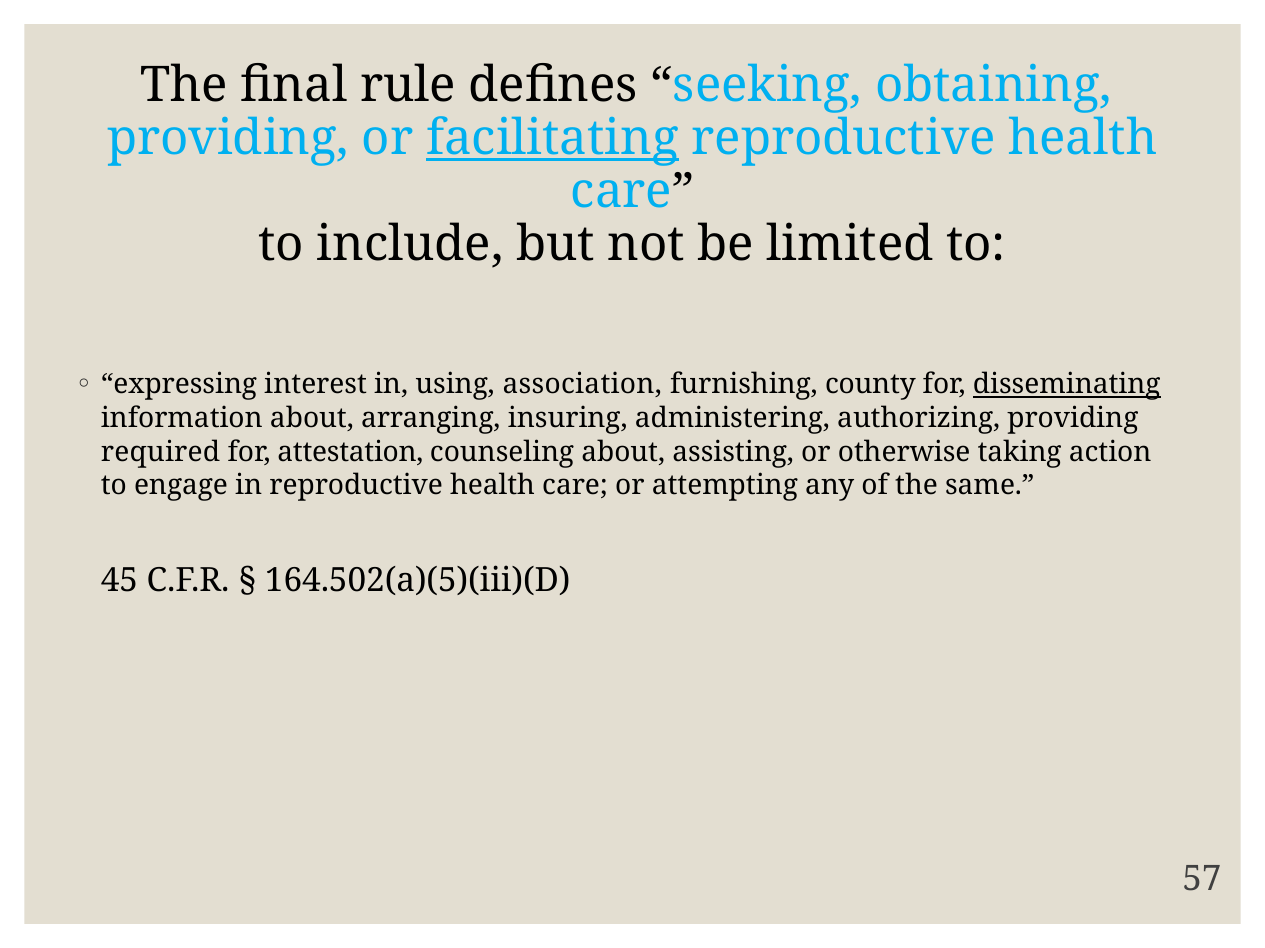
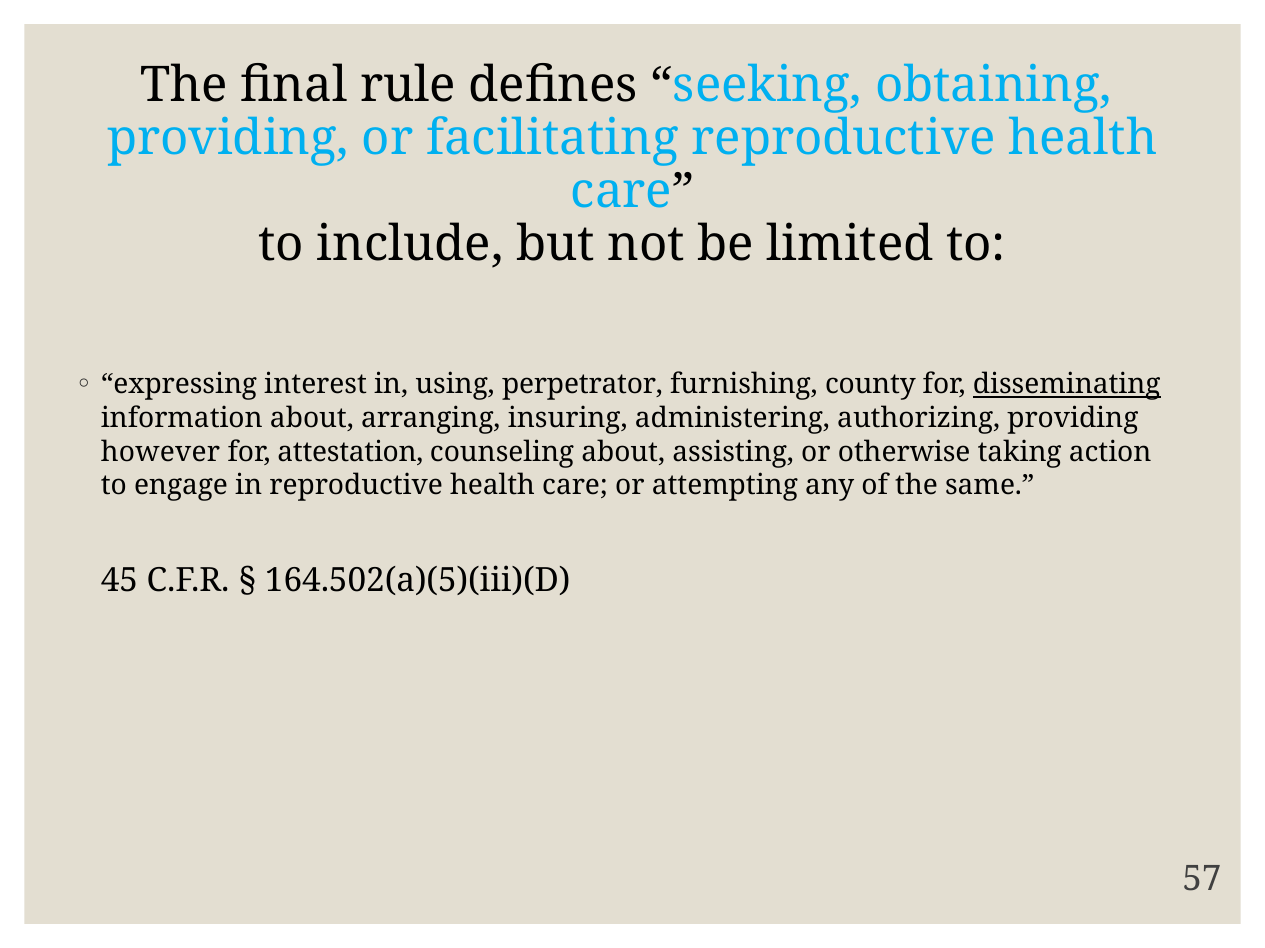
facilitating underline: present -> none
association: association -> perpetrator
required: required -> however
